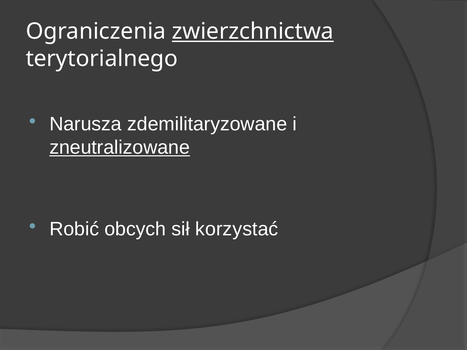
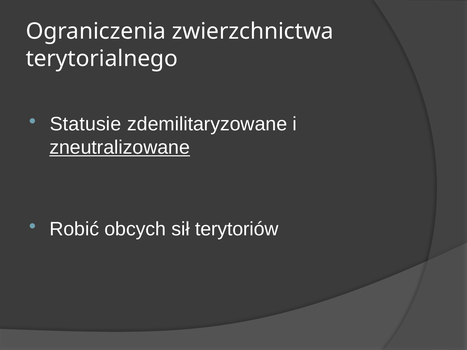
zwierzchnictwa underline: present -> none
Narusza: Narusza -> Statusie
korzystać: korzystać -> terytoriów
